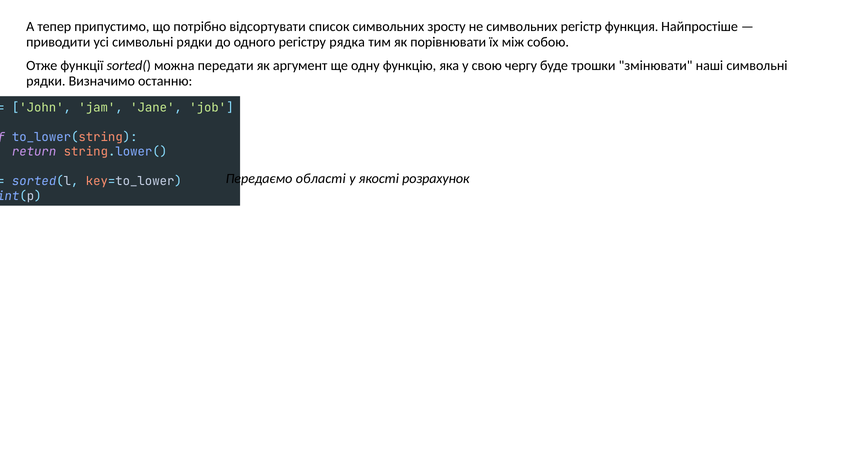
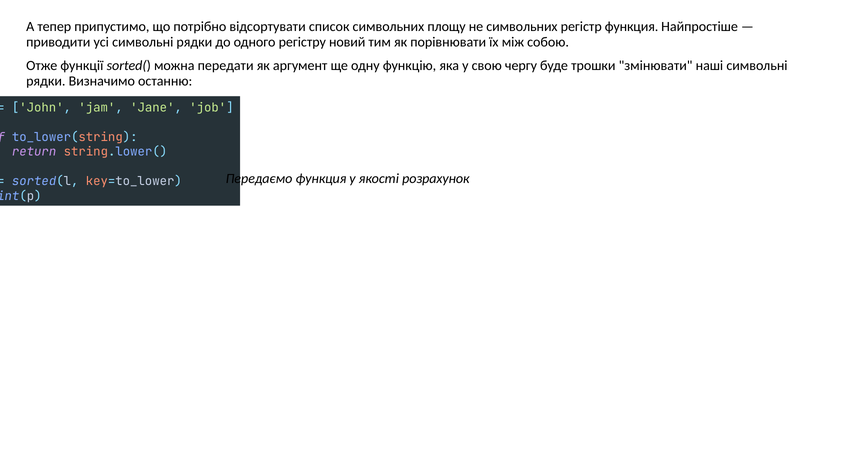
зросту: зросту -> площу
рядка: рядка -> новий
Передаємо області: області -> функция
